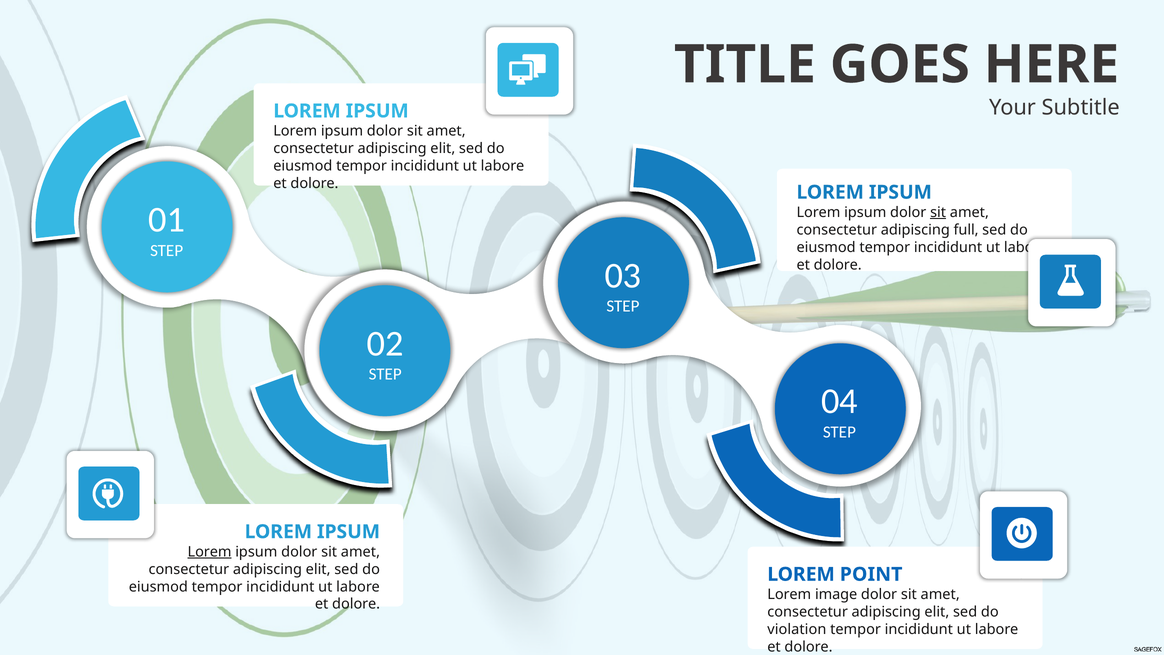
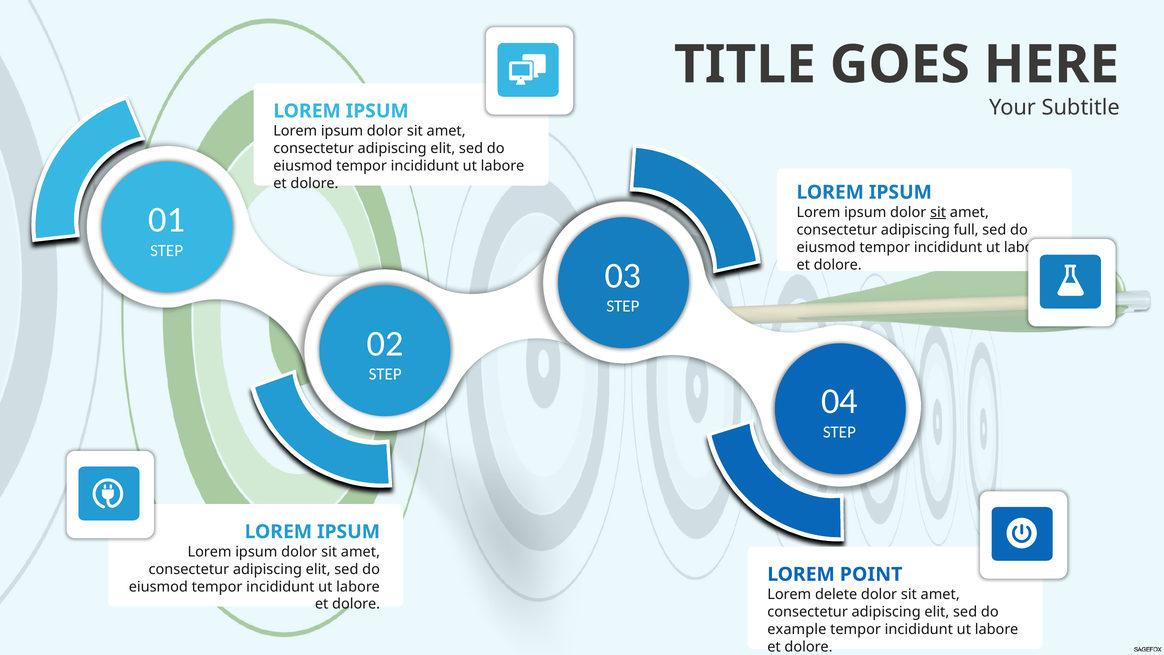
Lorem at (210, 552) underline: present -> none
image: image -> delete
violation: violation -> example
